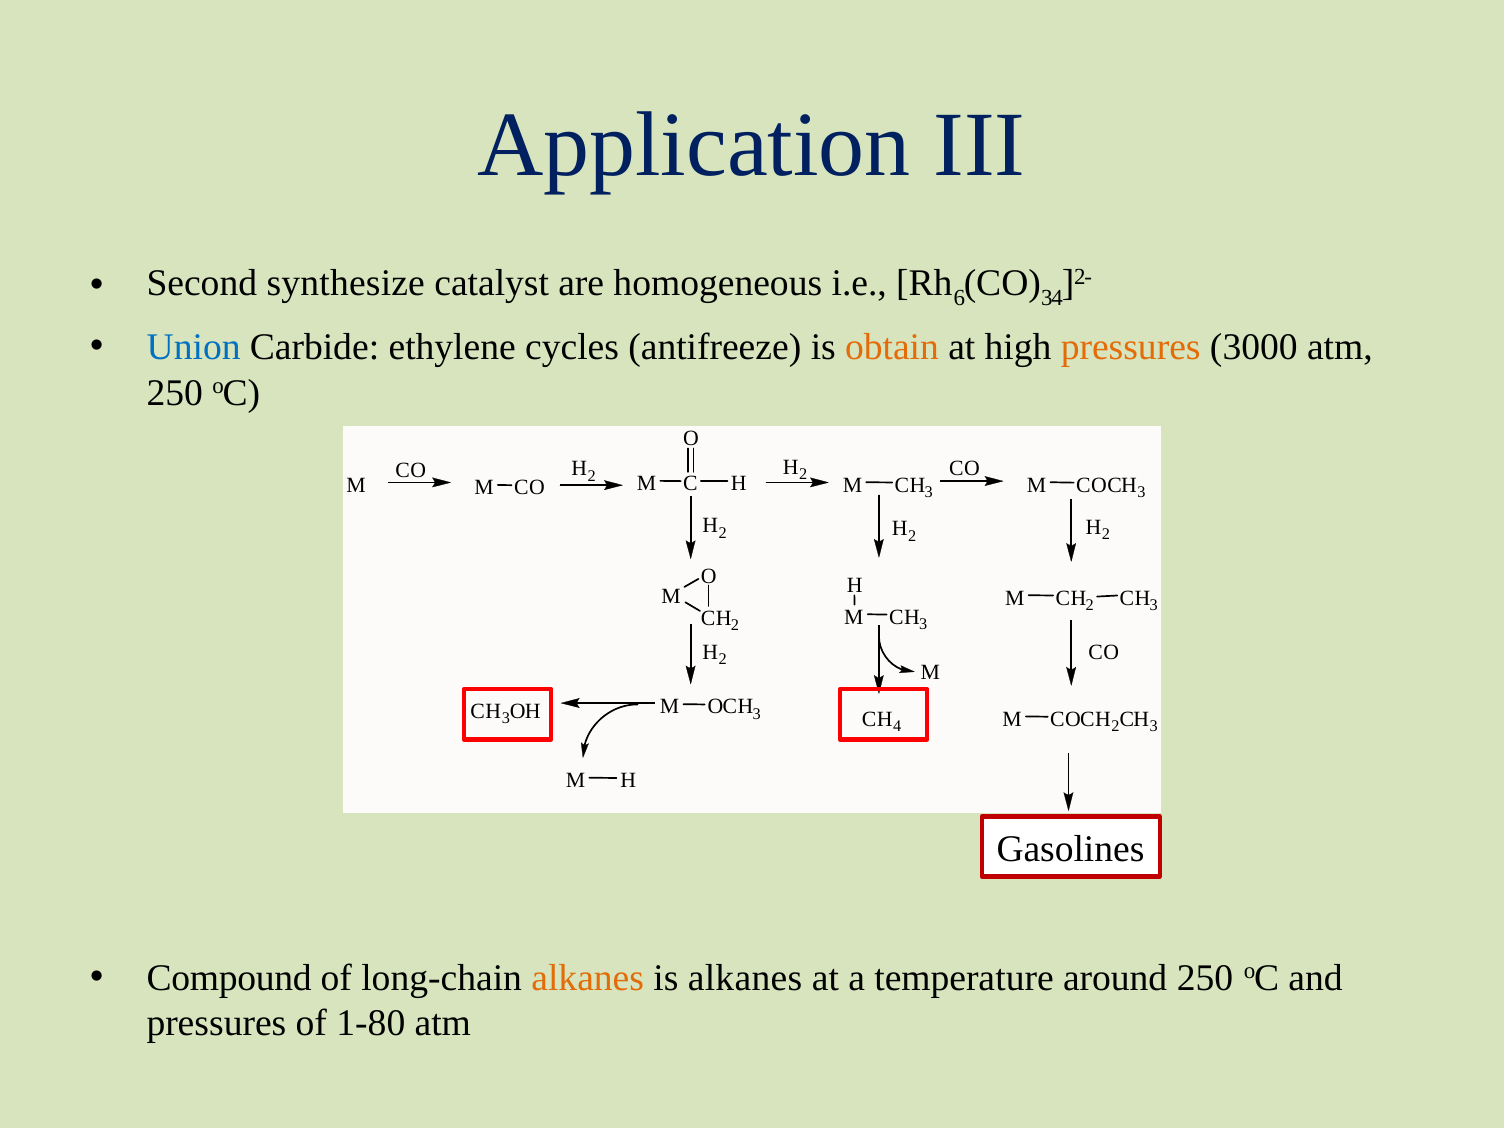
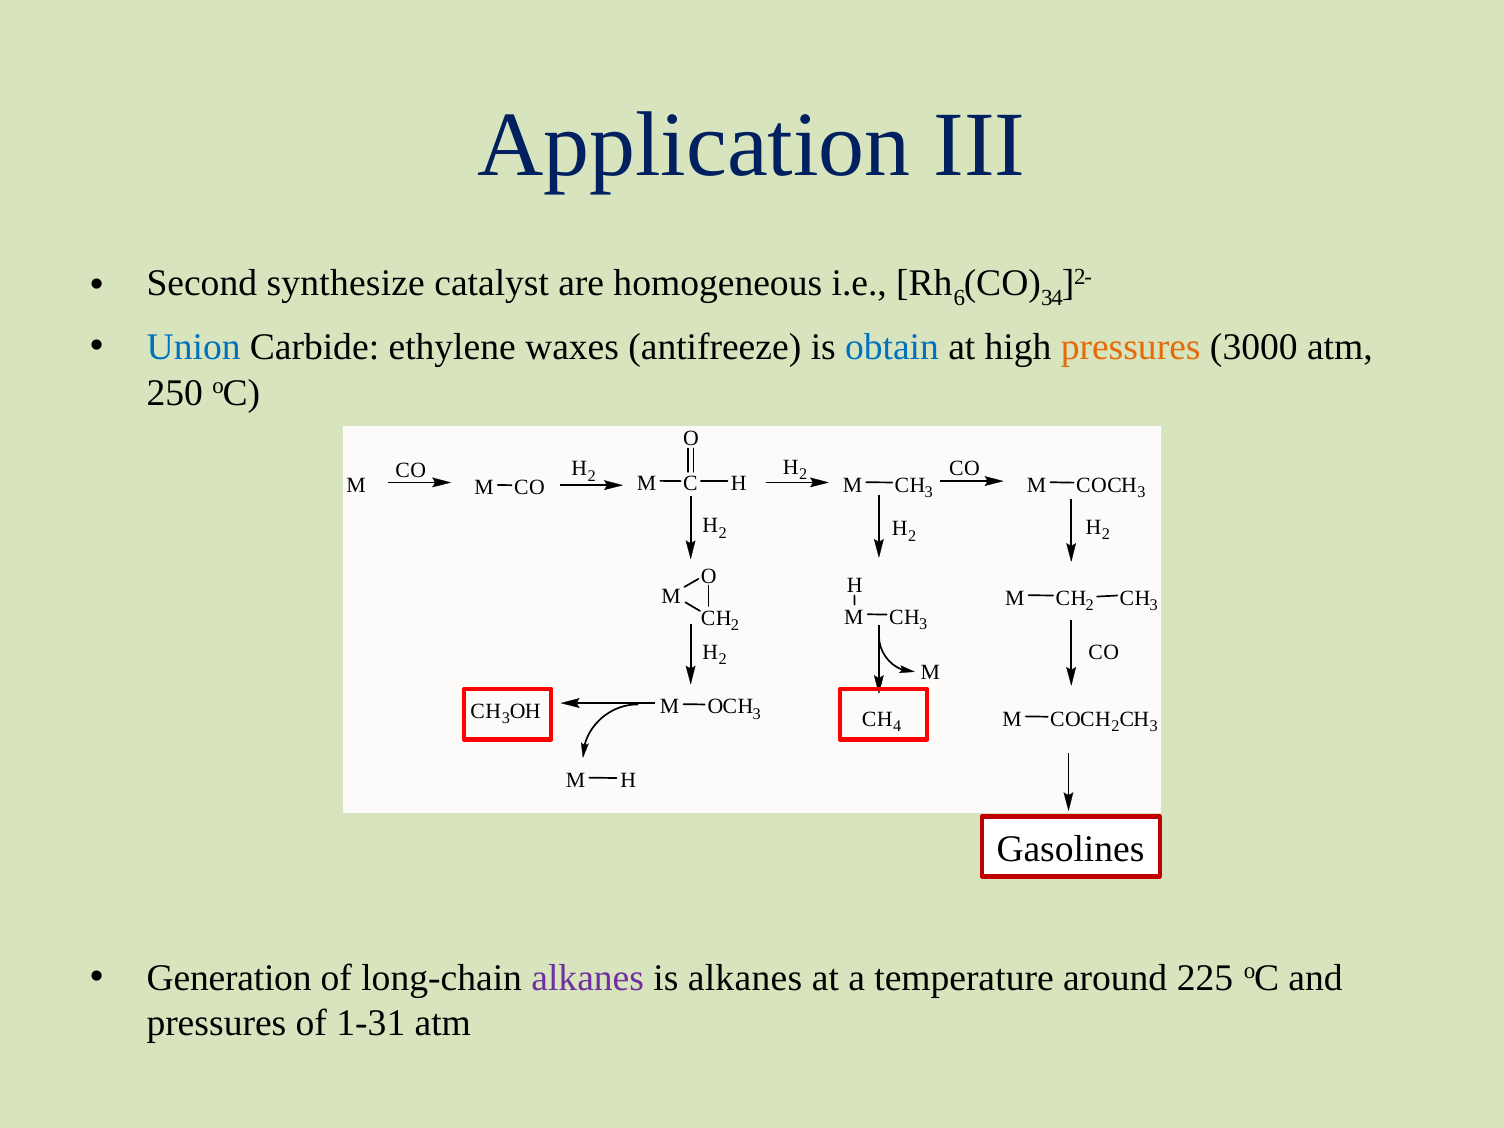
cycles: cycles -> waxes
obtain colour: orange -> blue
Compound: Compound -> Generation
alkanes at (588, 978) colour: orange -> purple
around 250: 250 -> 225
1-80: 1-80 -> 1-31
